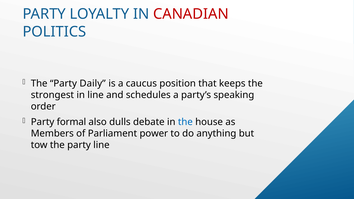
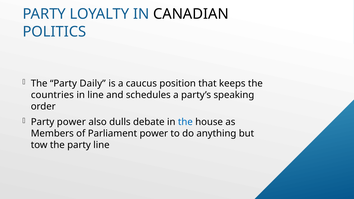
CANADIAN colour: red -> black
strongest: strongest -> countries
Party formal: formal -> power
